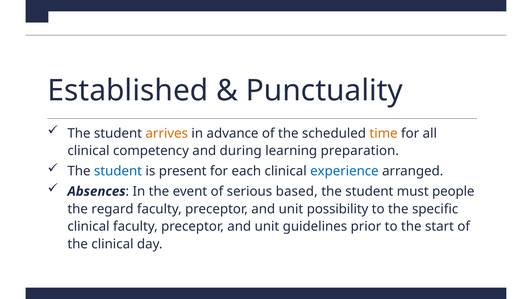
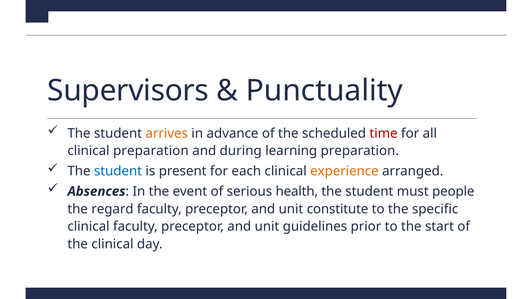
Established: Established -> Supervisors
time colour: orange -> red
clinical competency: competency -> preparation
experience colour: blue -> orange
based: based -> health
possibility: possibility -> constitute
